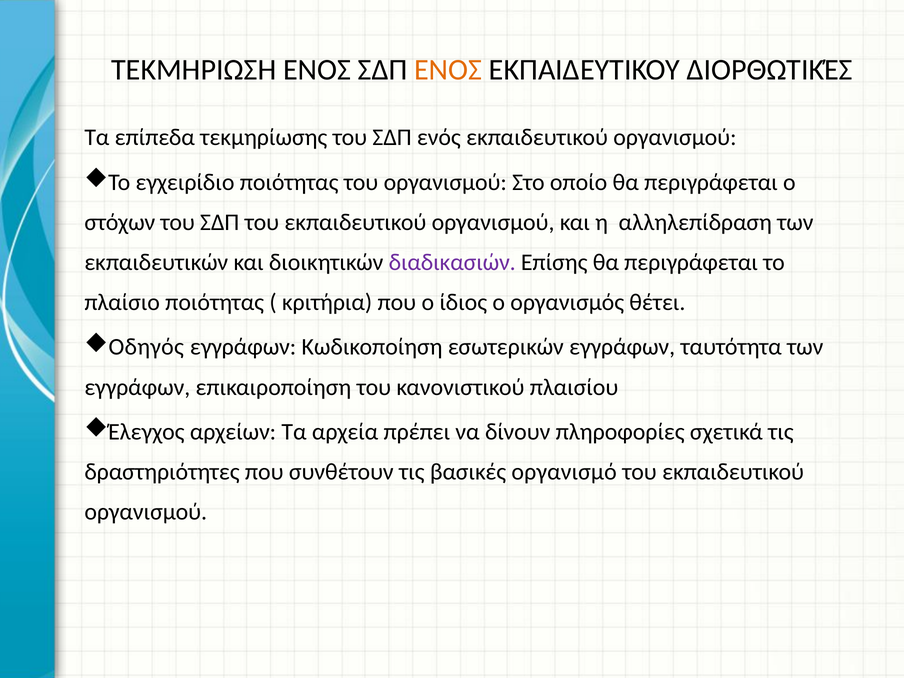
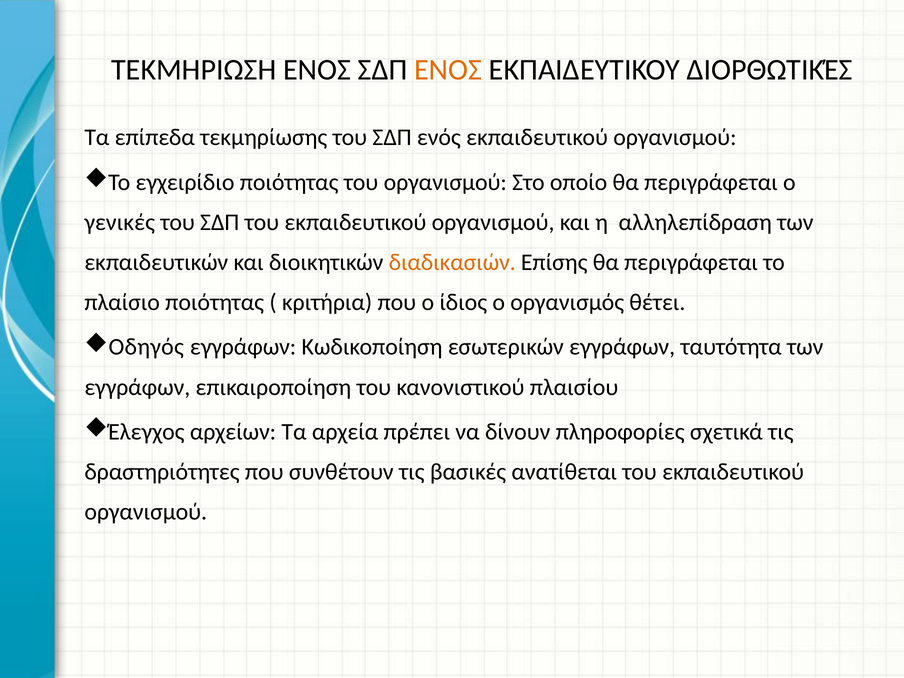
στόχων: στόχων -> γενικές
διαδικασιών colour: purple -> orange
οργανισμό: οργανισμό -> ανατίθεται
